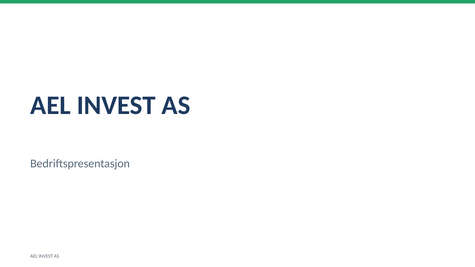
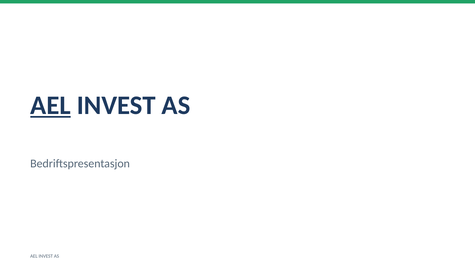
AEL at (50, 105) underline: none -> present
